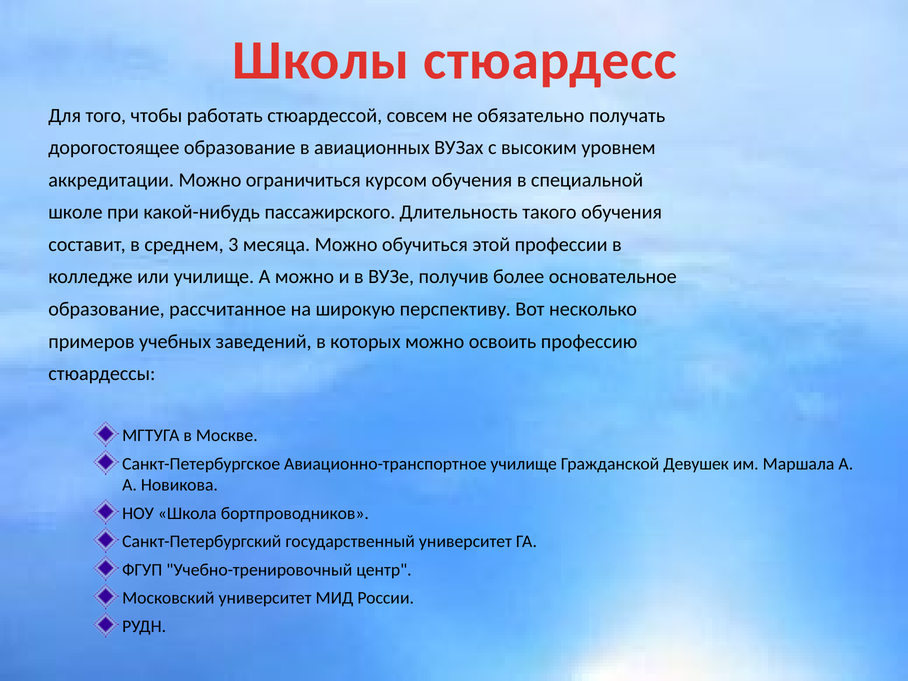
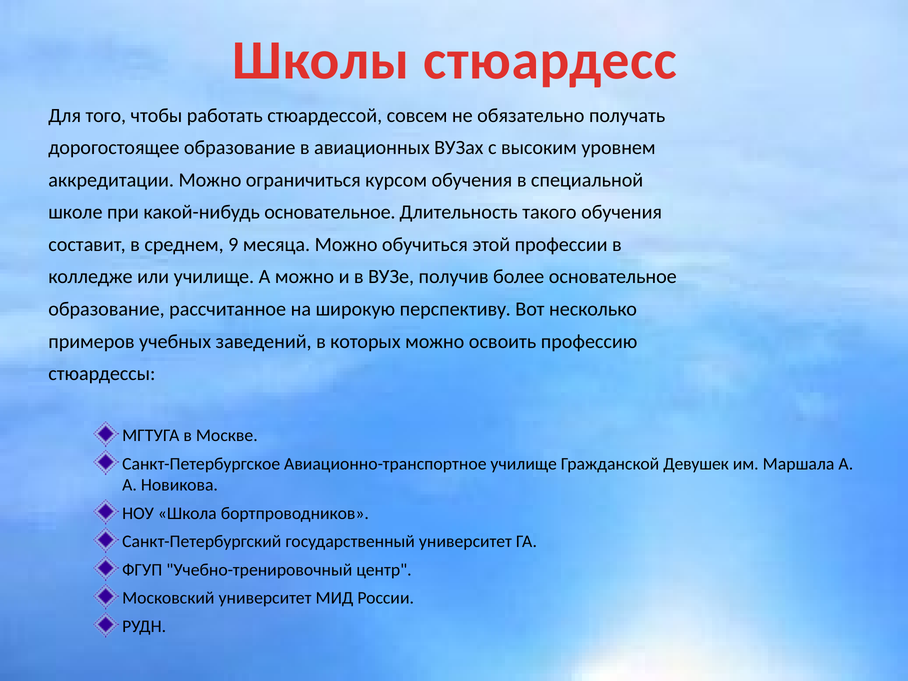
какой-нибудь пассажирского: пассажирского -> основательное
3: 3 -> 9
